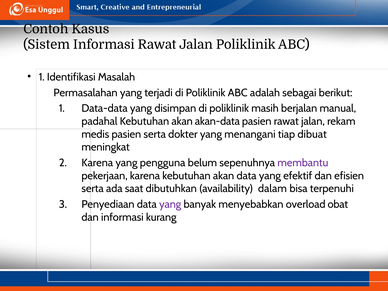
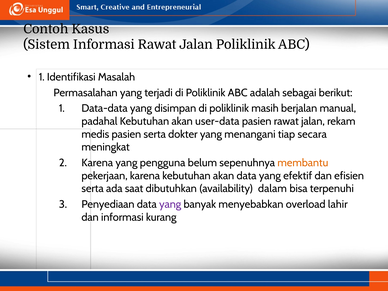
akan-data: akan-data -> user-data
dibuat: dibuat -> secara
membantu colour: purple -> orange
obat: obat -> lahir
